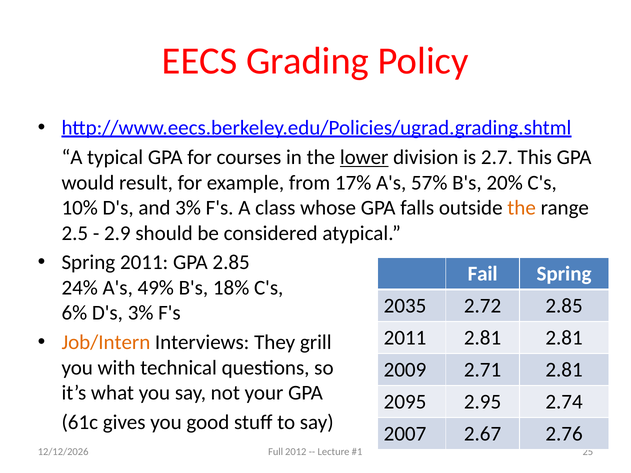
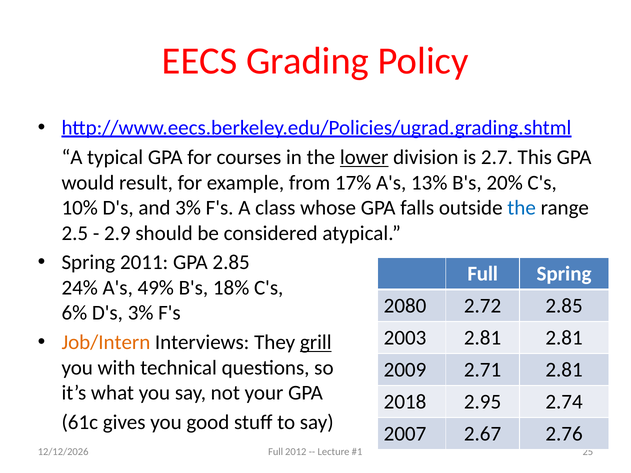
57%: 57% -> 13%
the at (522, 208) colour: orange -> blue
Fail at (483, 274): Fail -> Full
2035: 2035 -> 2080
2011 at (405, 338): 2011 -> 2003
grill underline: none -> present
2095: 2095 -> 2018
